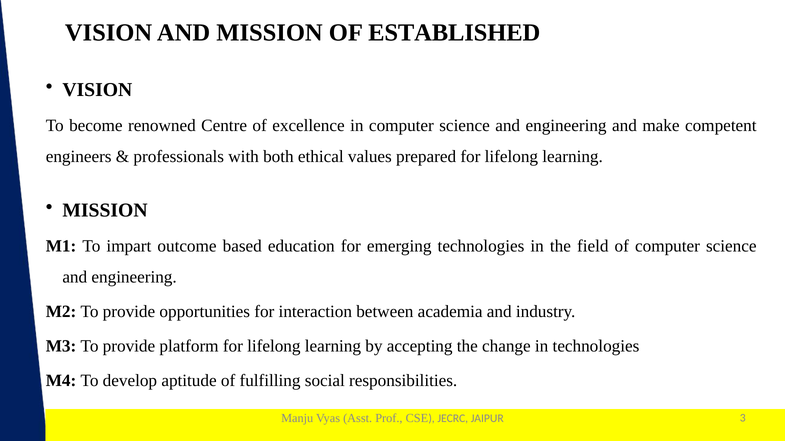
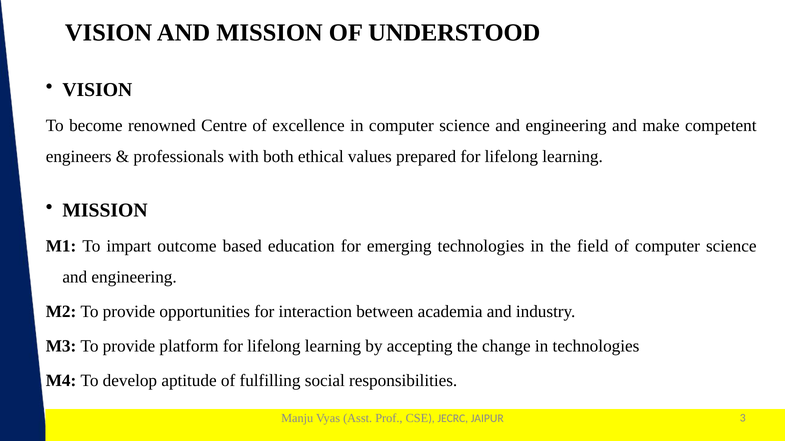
ESTABLISHED: ESTABLISHED -> UNDERSTOOD
